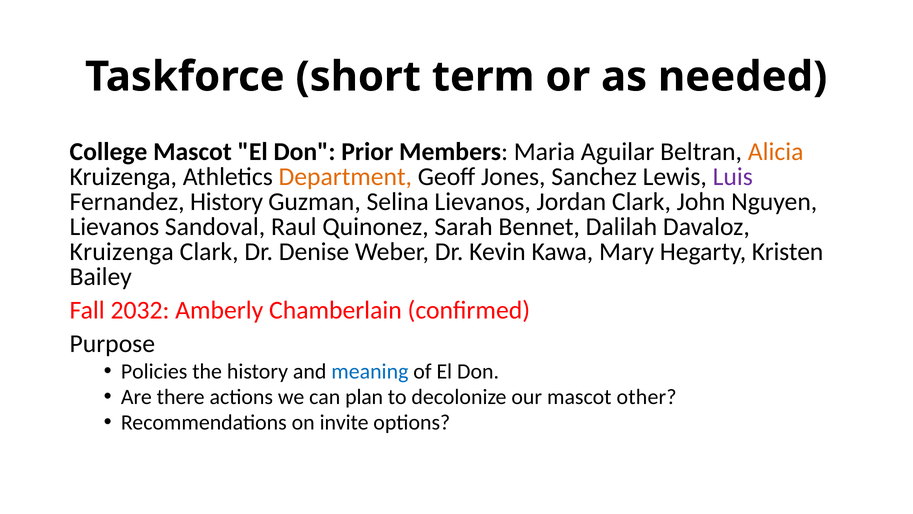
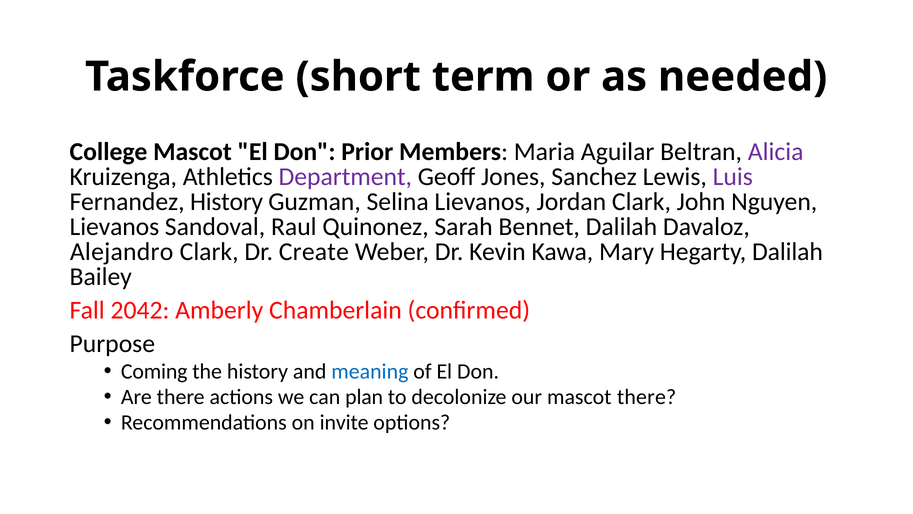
Alicia colour: orange -> purple
Department colour: orange -> purple
Kruizenga at (122, 252): Kruizenga -> Alejandro
Denise: Denise -> Create
Hegarty Kristen: Kristen -> Dalilah
2032: 2032 -> 2042
Policies: Policies -> Coming
mascot other: other -> there
